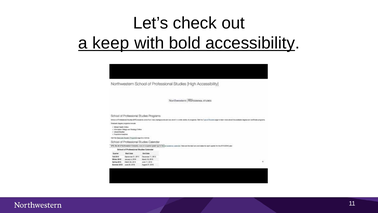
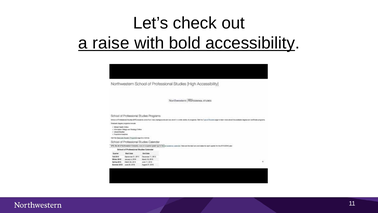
keep: keep -> raise
